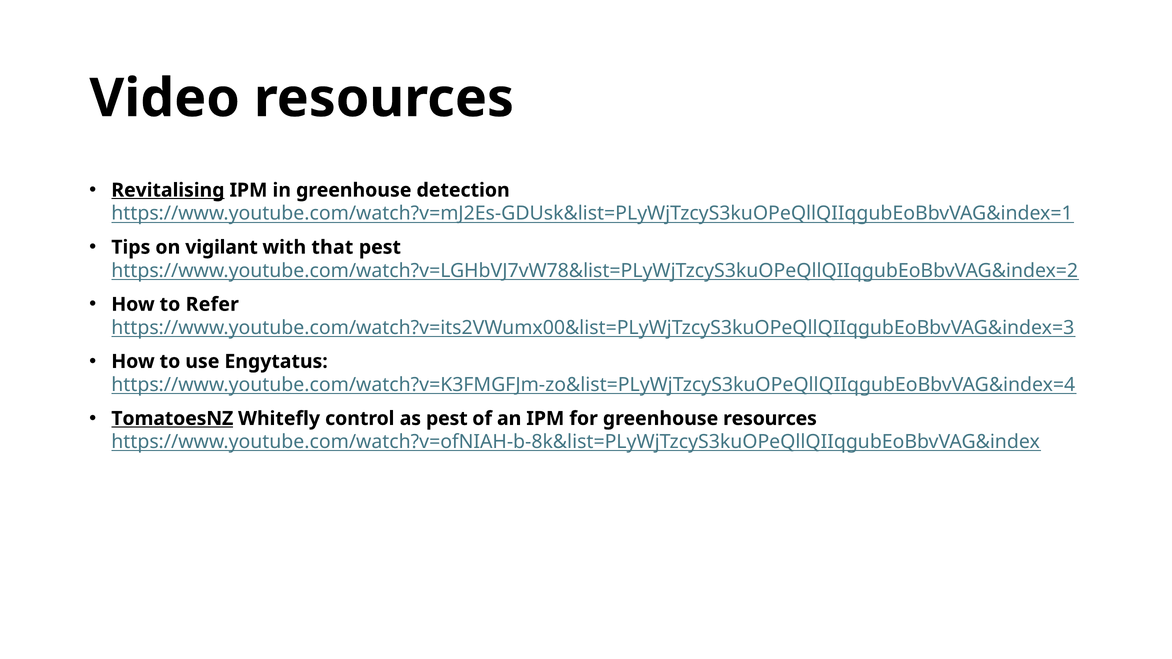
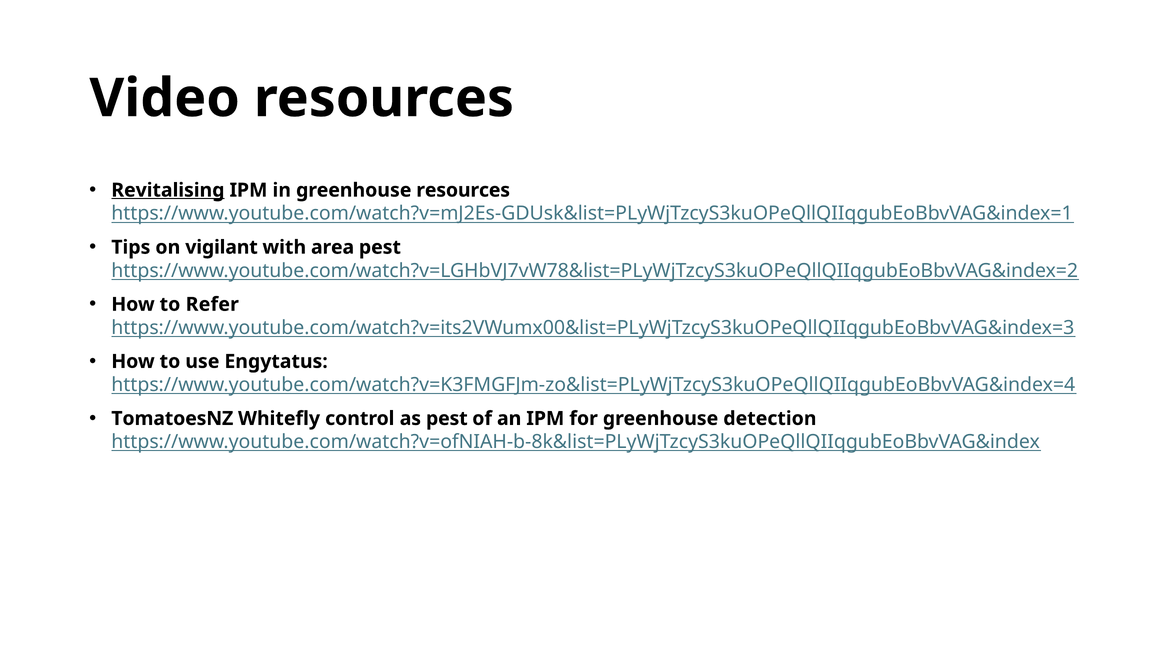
greenhouse detection: detection -> resources
that: that -> area
TomatoesNZ underline: present -> none
greenhouse resources: resources -> detection
